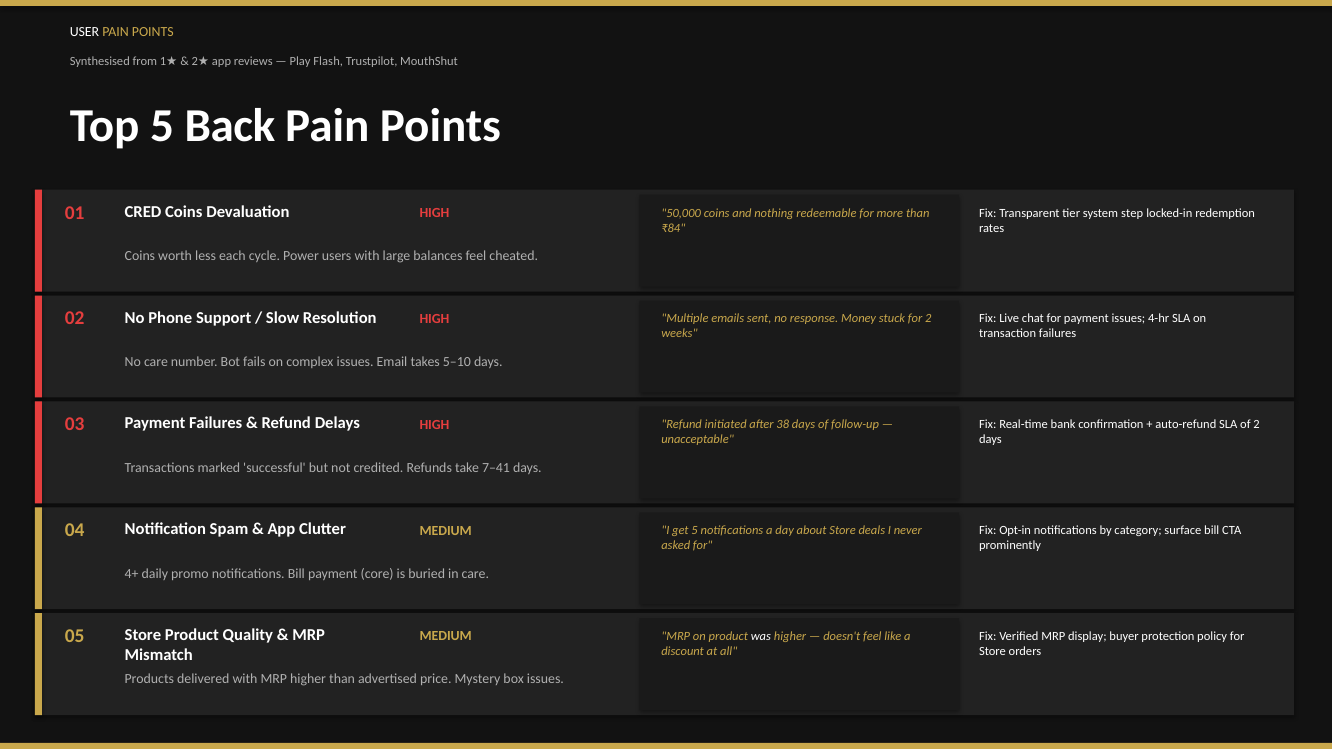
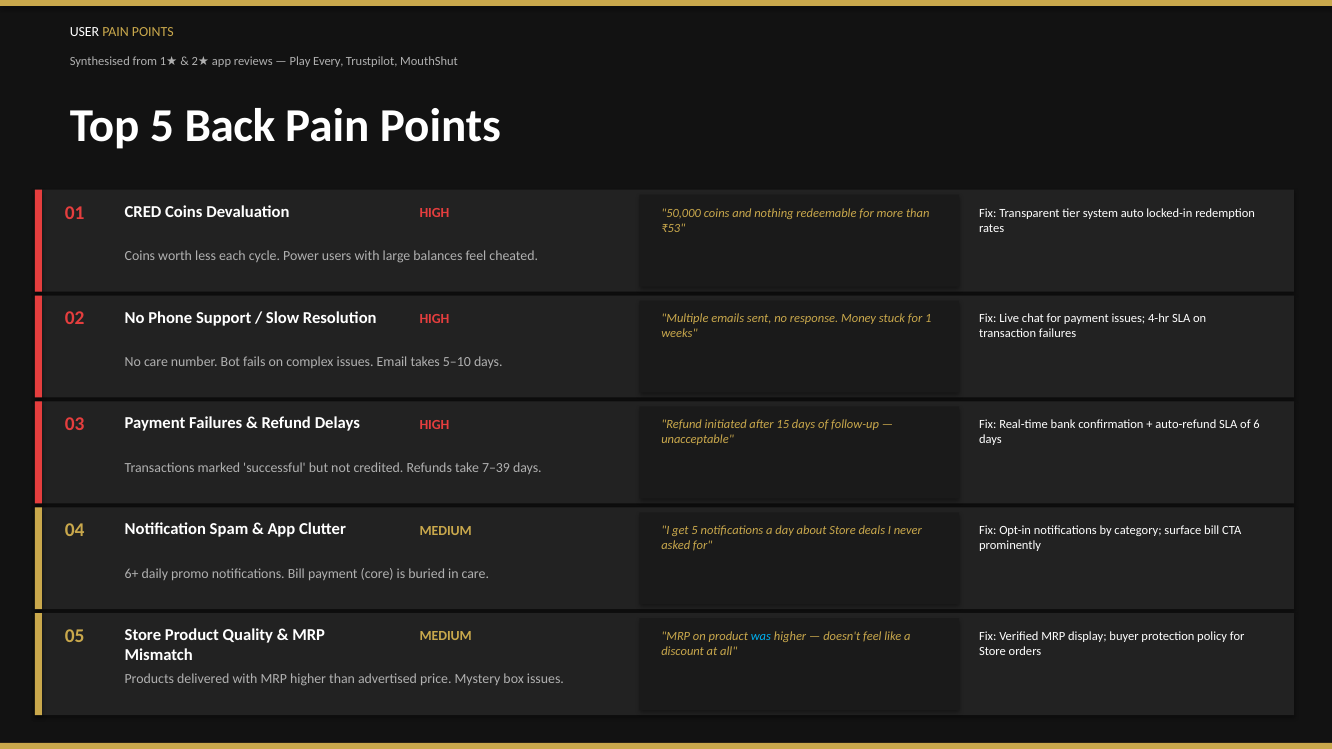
Flash: Flash -> Every
step: step -> auto
₹84: ₹84 -> ₹53
for 2: 2 -> 1
38: 38 -> 15
of 2: 2 -> 6
7–41: 7–41 -> 7–39
4+: 4+ -> 6+
was colour: white -> light blue
